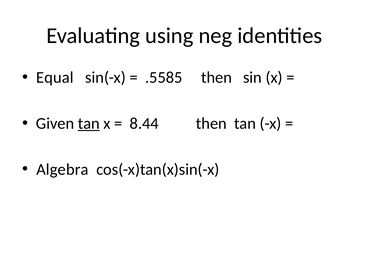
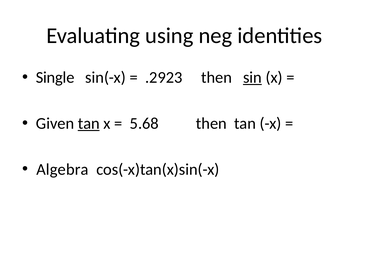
Equal: Equal -> Single
.5585: .5585 -> .2923
sin underline: none -> present
8.44: 8.44 -> 5.68
